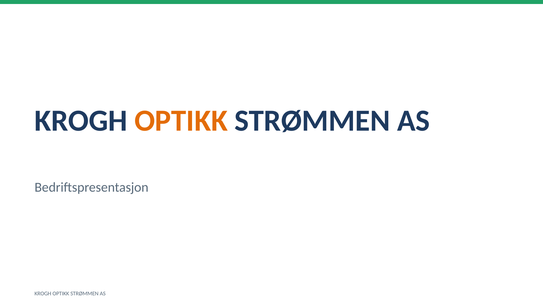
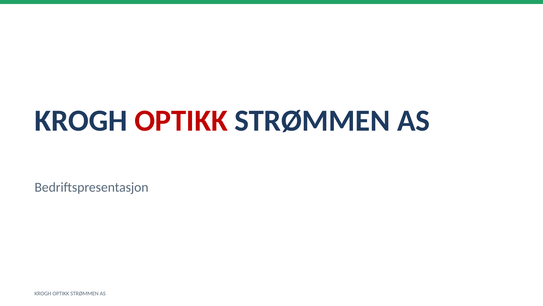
OPTIKK at (181, 120) colour: orange -> red
